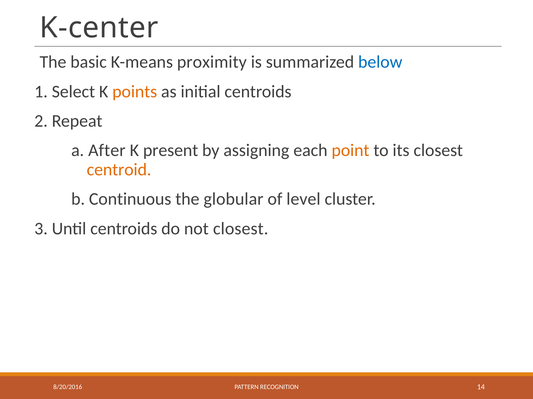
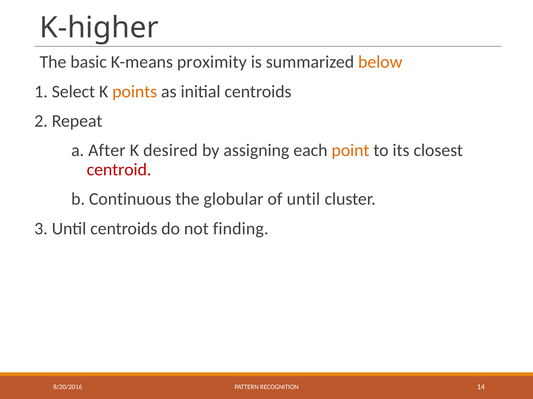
K-center: K-center -> K-higher
below colour: blue -> orange
present: present -> desired
centroid colour: orange -> red
of level: level -> until
not closest: closest -> finding
